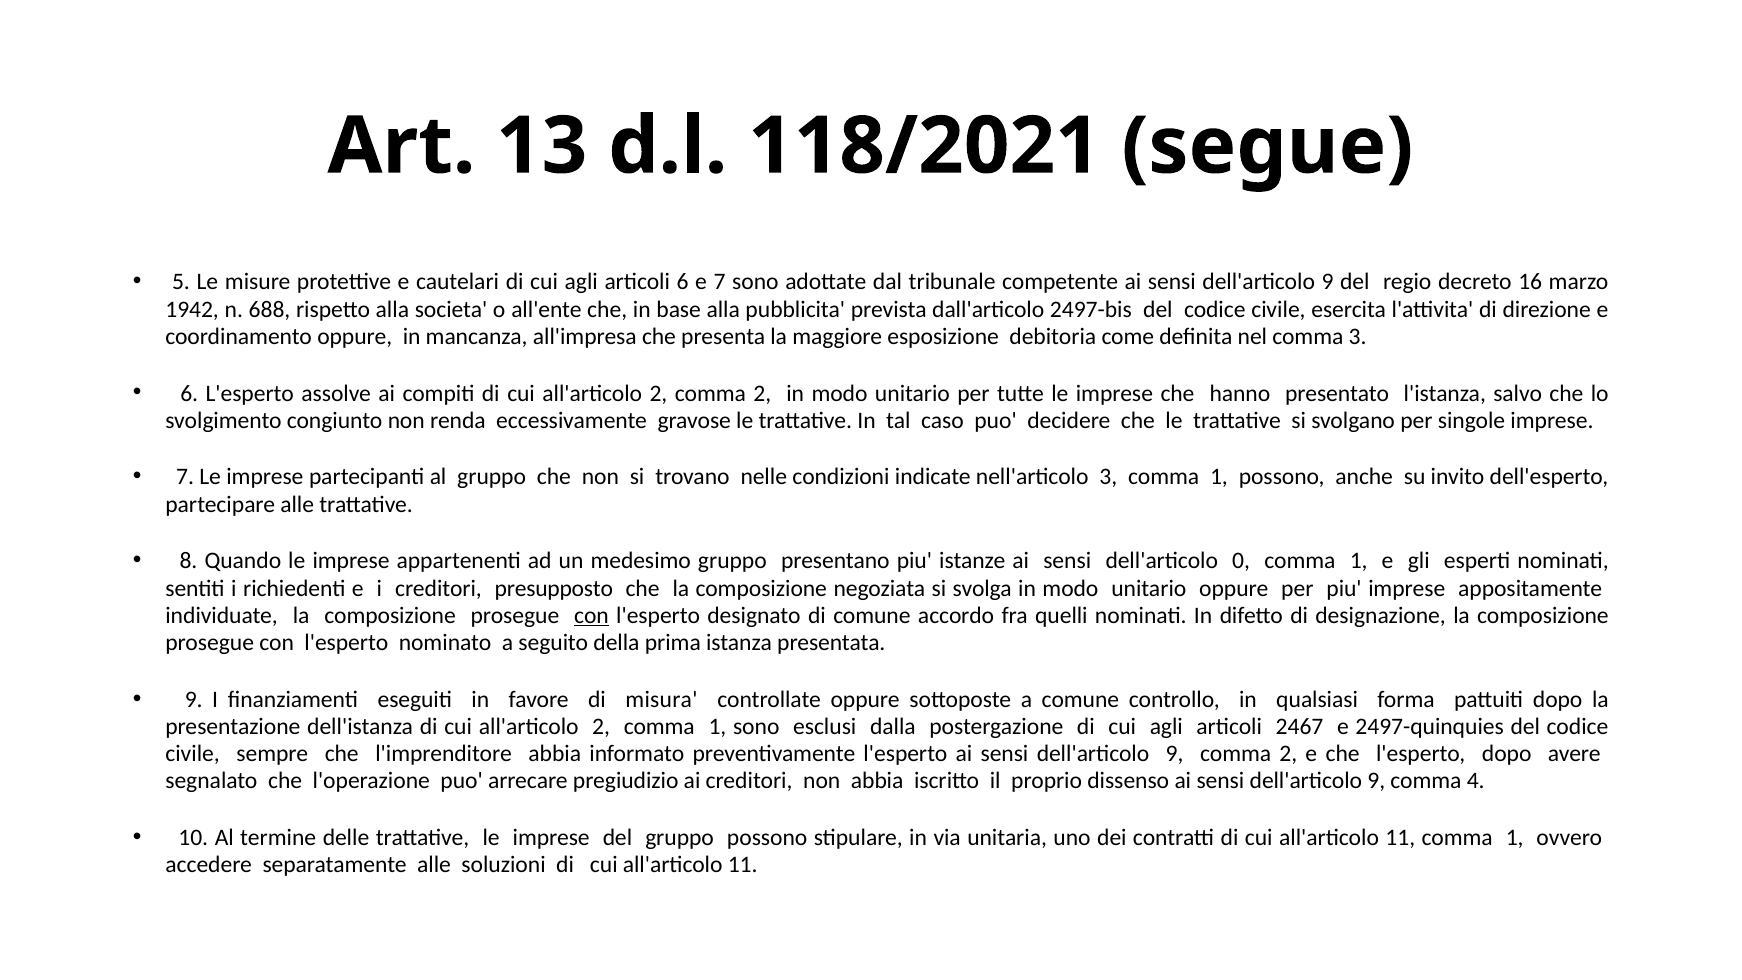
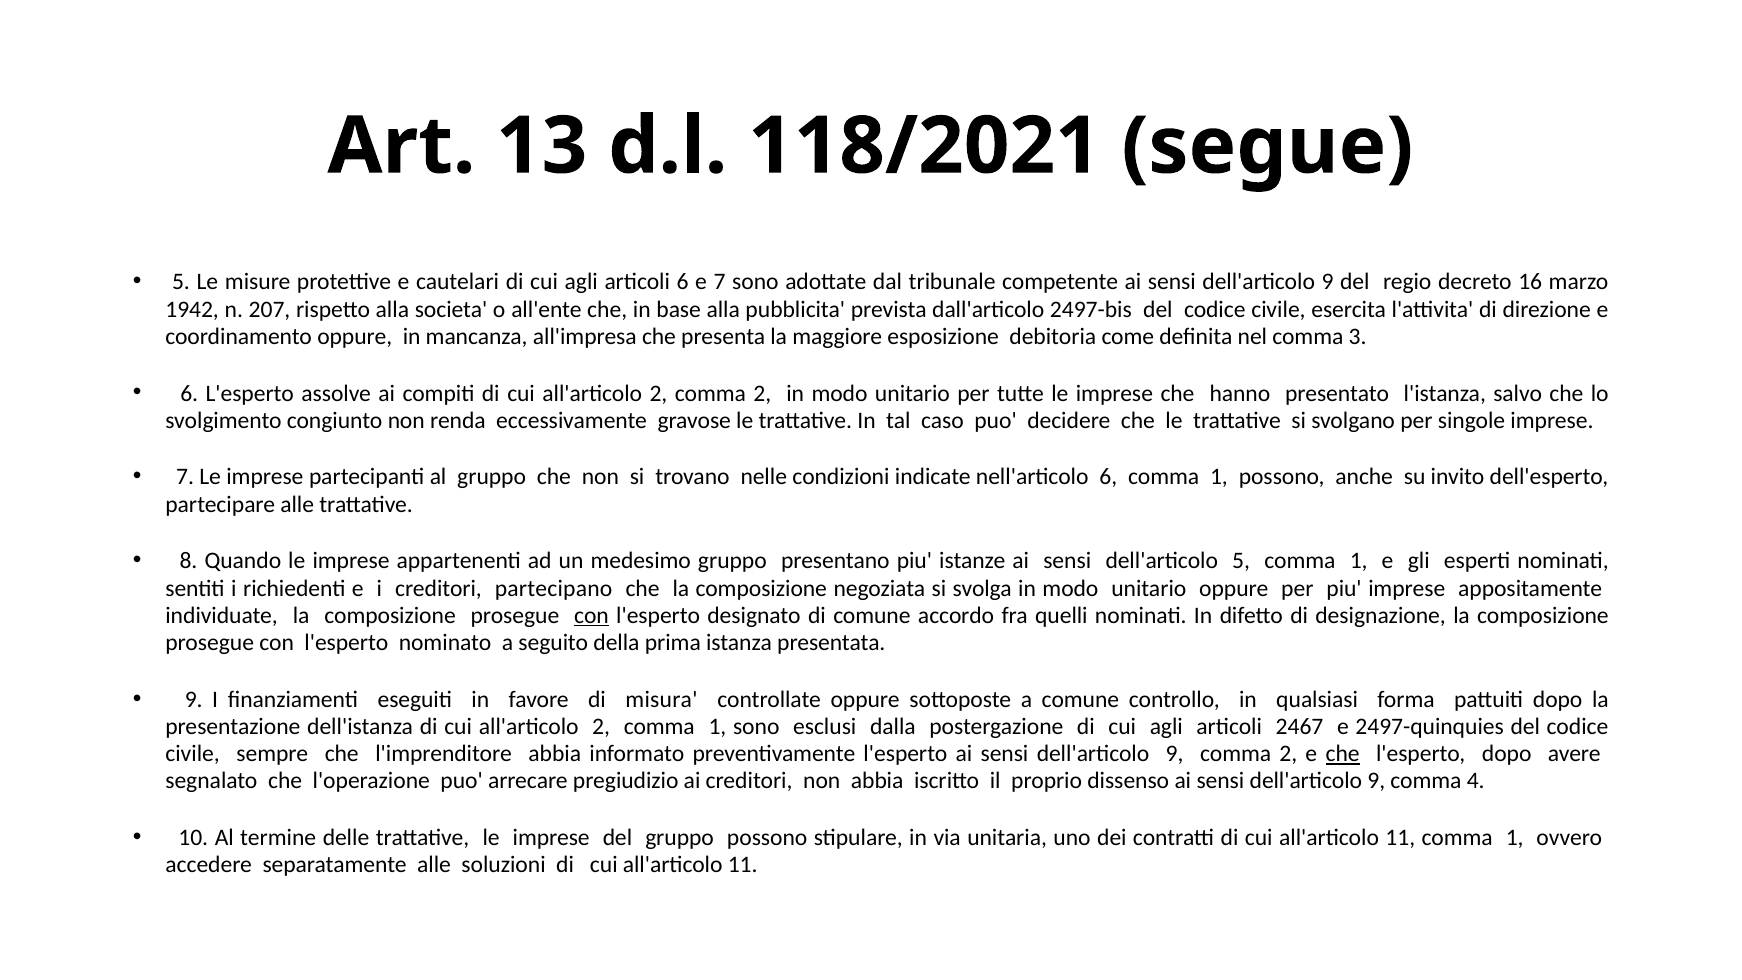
688: 688 -> 207
nell'articolo 3: 3 -> 6
dell'articolo 0: 0 -> 5
presupposto: presupposto -> partecipano
che at (1343, 754) underline: none -> present
